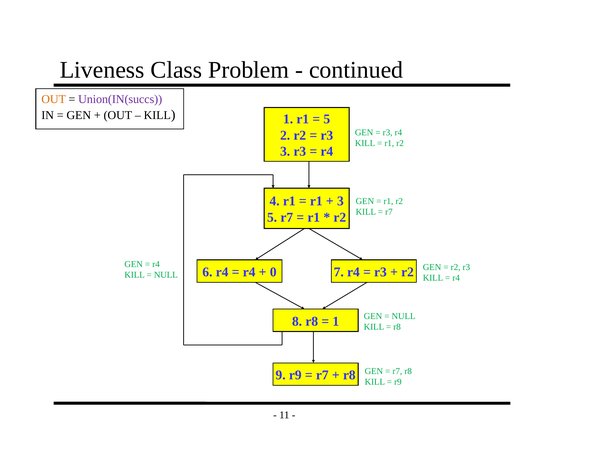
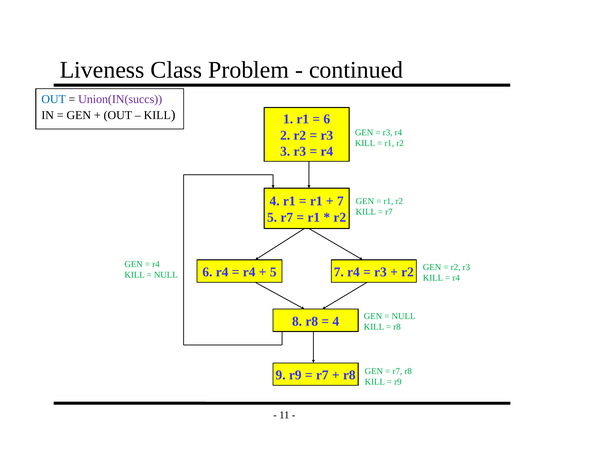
OUT at (54, 99) colour: orange -> blue
5 at (327, 119): 5 -> 6
3 at (340, 201): 3 -> 7
0 at (273, 272): 0 -> 5
1 at (336, 321): 1 -> 4
